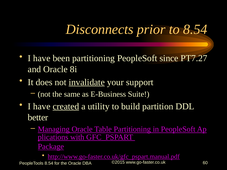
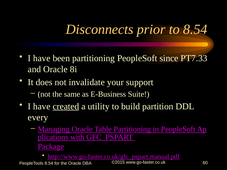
PT7.27: PT7.27 -> PT7.33
invalidate underline: present -> none
better: better -> every
